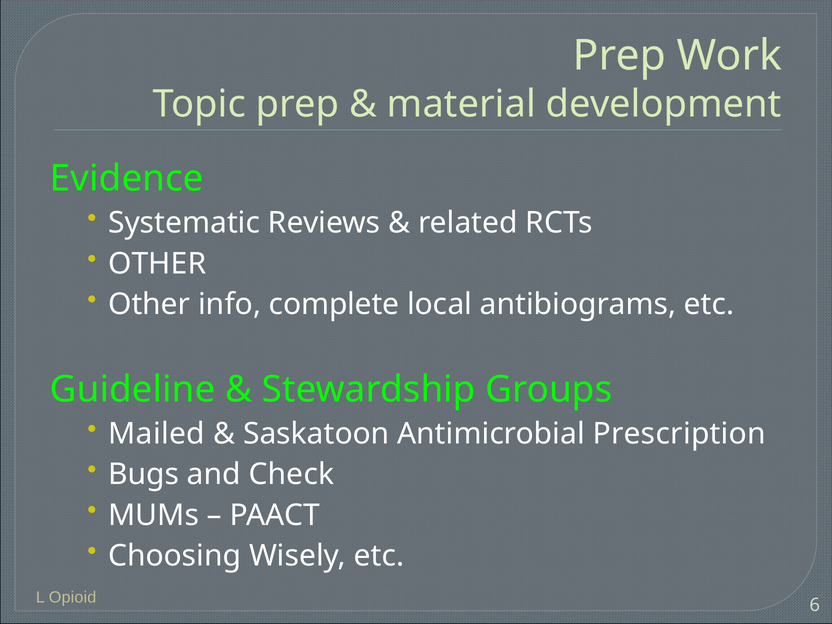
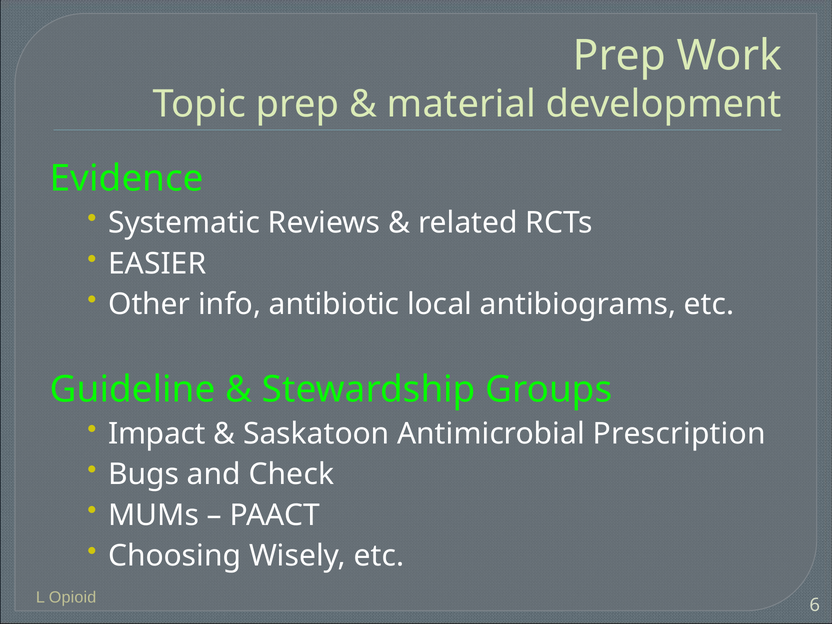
OTHER at (157, 264): OTHER -> EASIER
complete: complete -> antibiotic
Mailed: Mailed -> Impact
